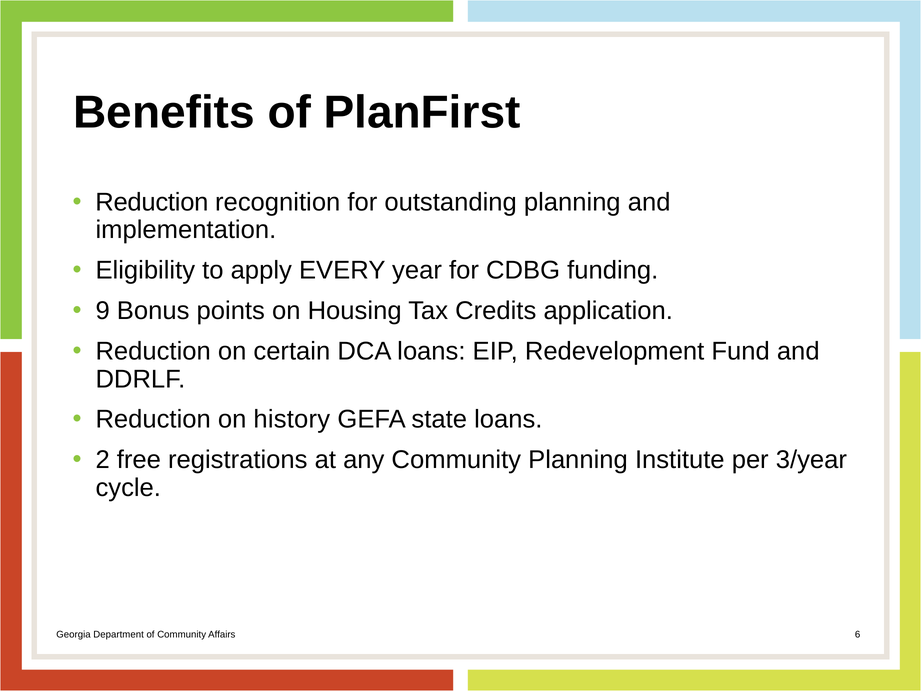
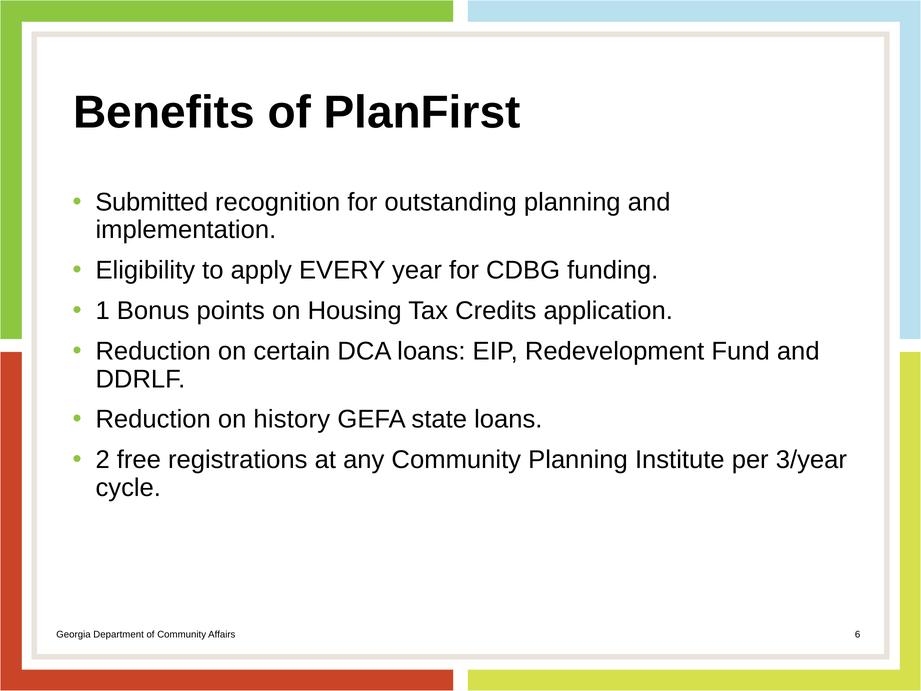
Reduction at (152, 202): Reduction -> Submitted
9: 9 -> 1
